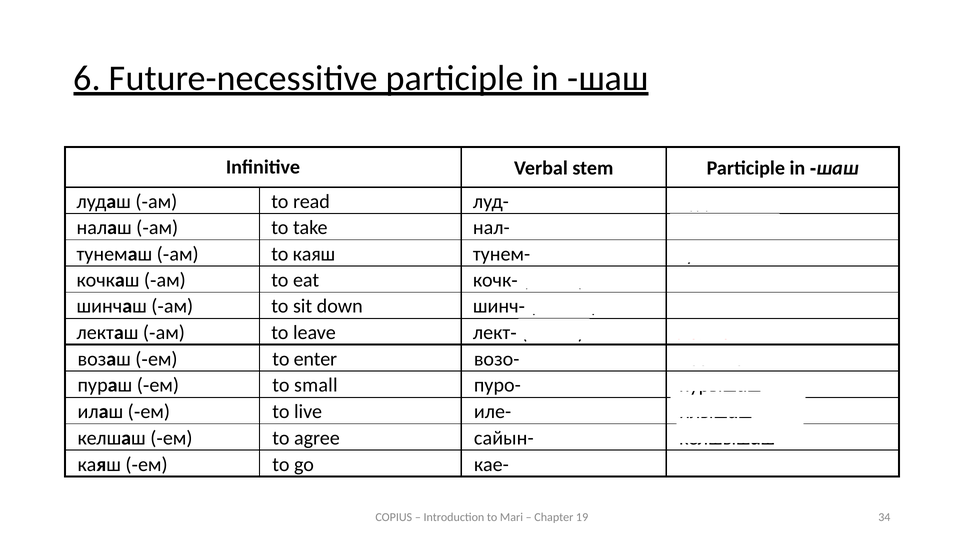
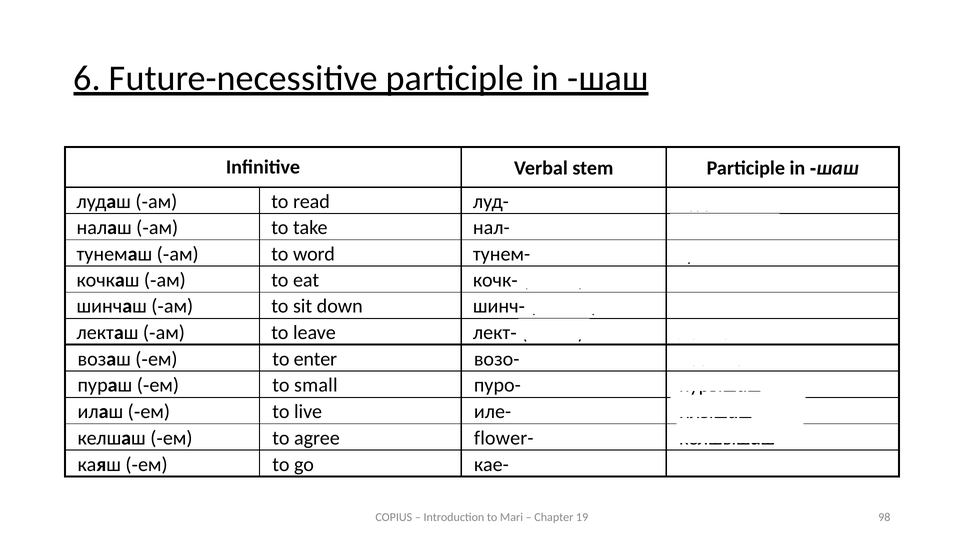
to каяш: каяш -> word
сайын-: сайын- -> flower-
34: 34 -> 98
